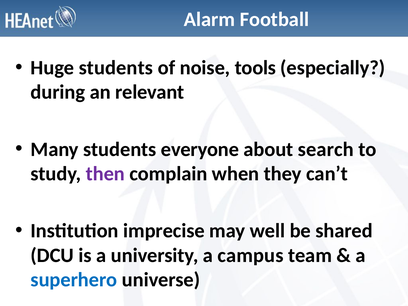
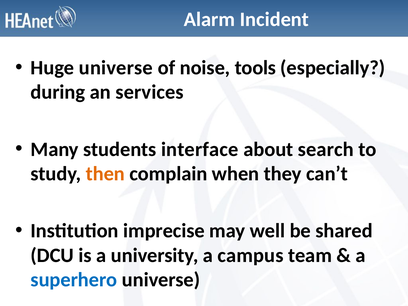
Football: Football -> Incident
Huge students: students -> universe
relevant: relevant -> services
everyone: everyone -> interface
then colour: purple -> orange
